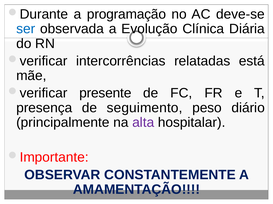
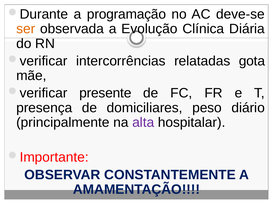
ser colour: blue -> orange
está: está -> gota
seguimento: seguimento -> domiciliares
